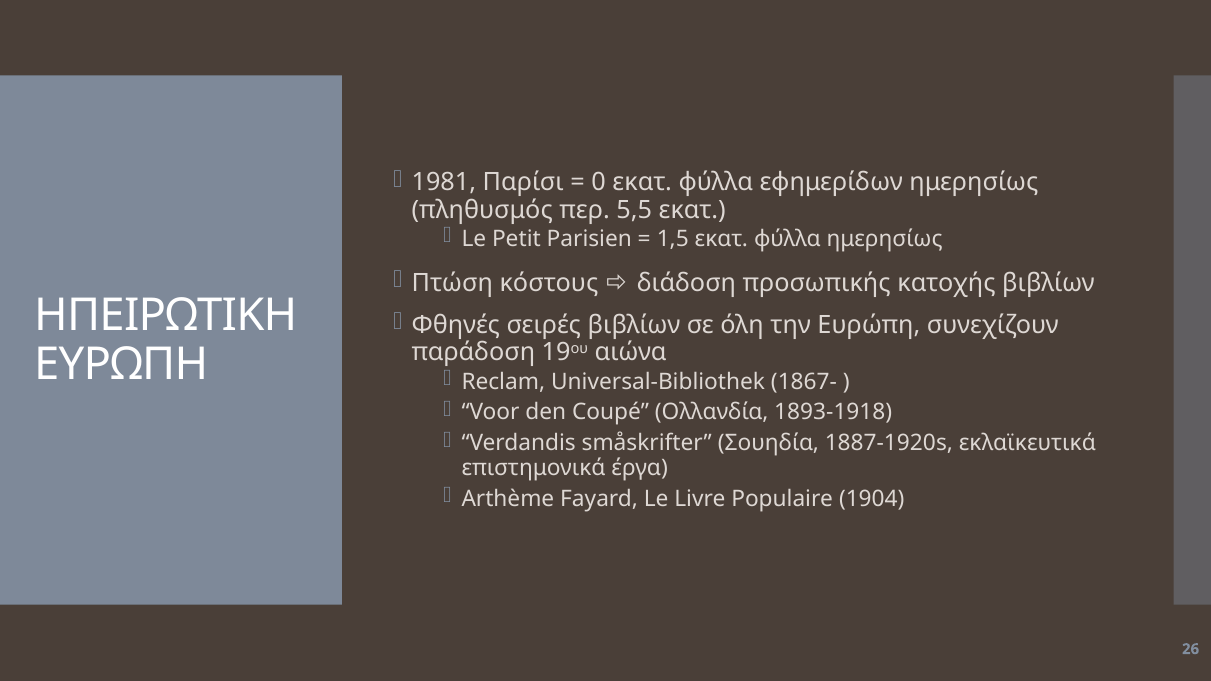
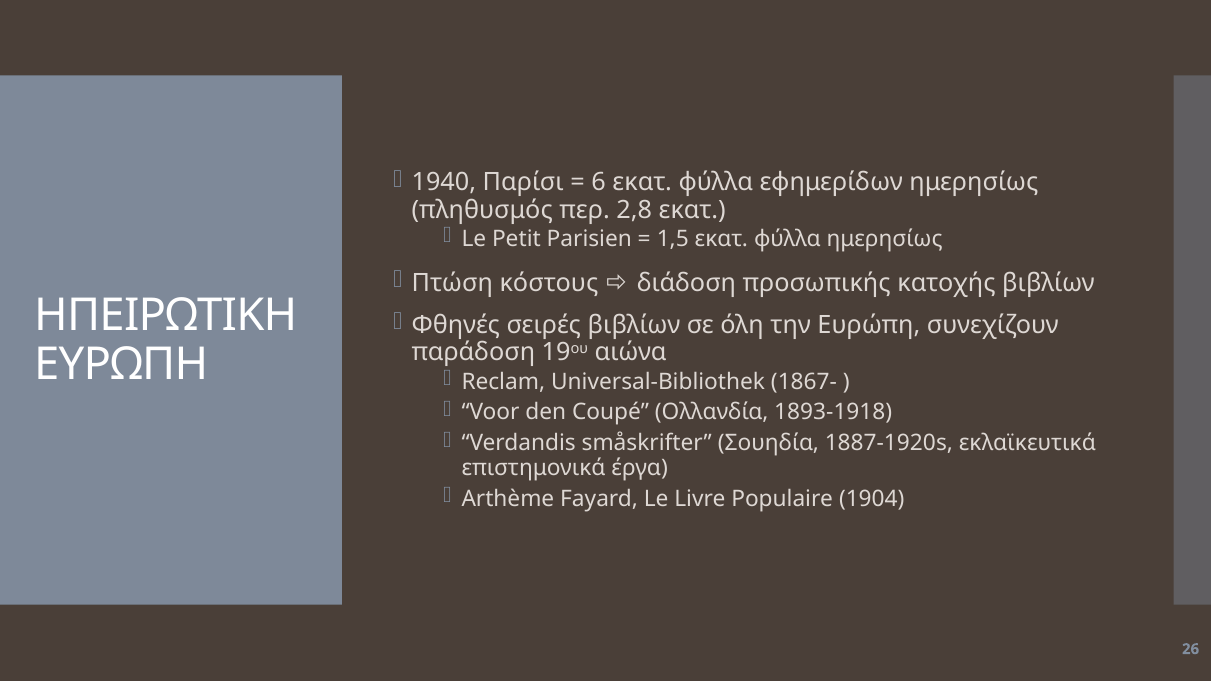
1981: 1981 -> 1940
0: 0 -> 6
5,5: 5,5 -> 2,8
